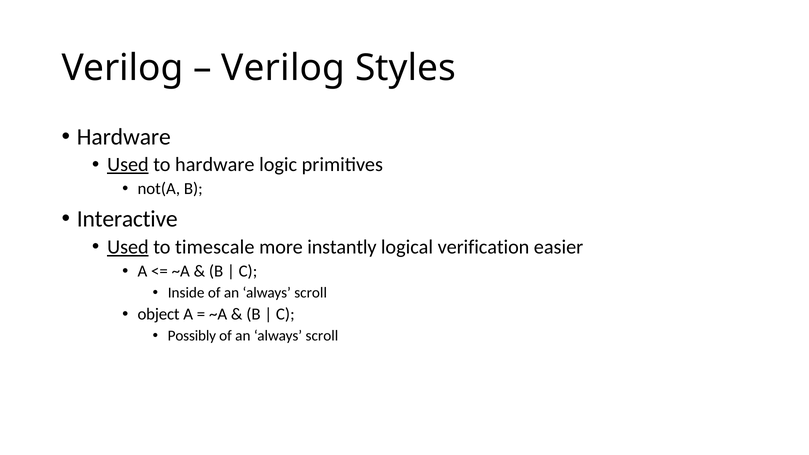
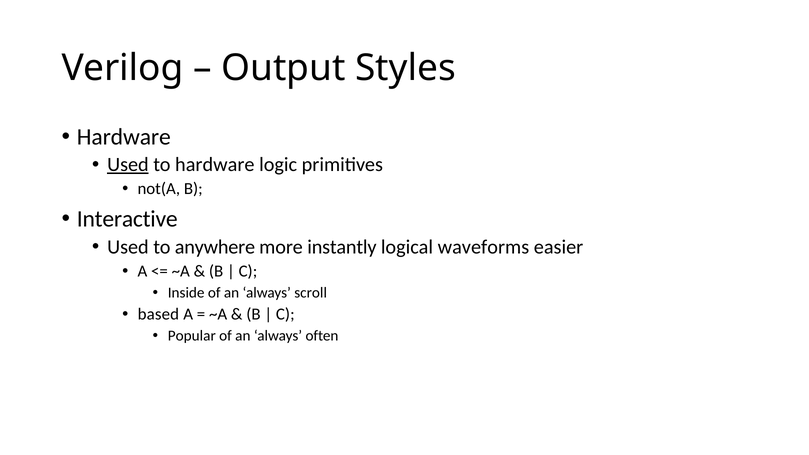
Verilog at (283, 68): Verilog -> Output
Used at (128, 247) underline: present -> none
timescale: timescale -> anywhere
verification: verification -> waveforms
object: object -> based
Possibly: Possibly -> Popular
scroll at (322, 336): scroll -> often
